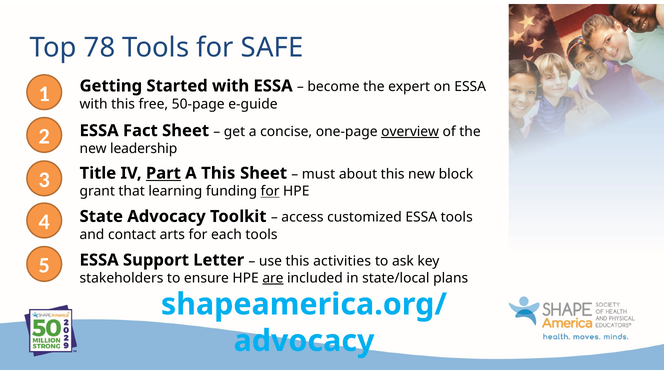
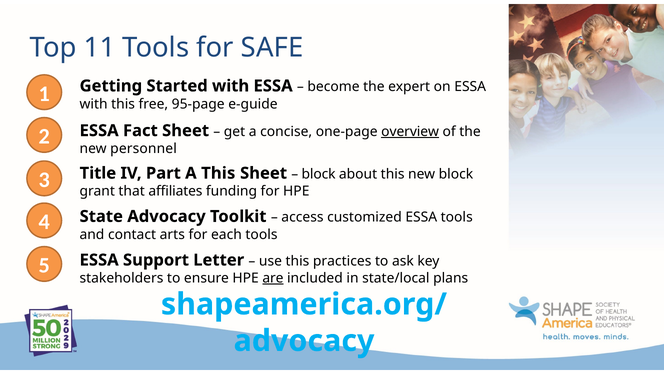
78: 78 -> 11
50-page: 50-page -> 95-page
leadership: leadership -> personnel
Part underline: present -> none
must at (318, 174): must -> block
learning: learning -> affiliates
for at (270, 191) underline: present -> none
activities: activities -> practices
